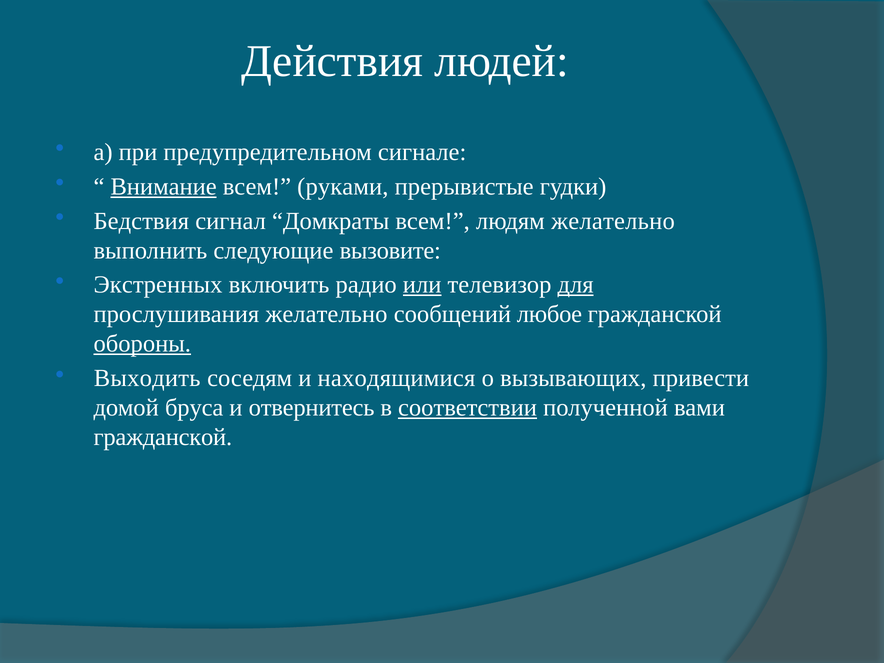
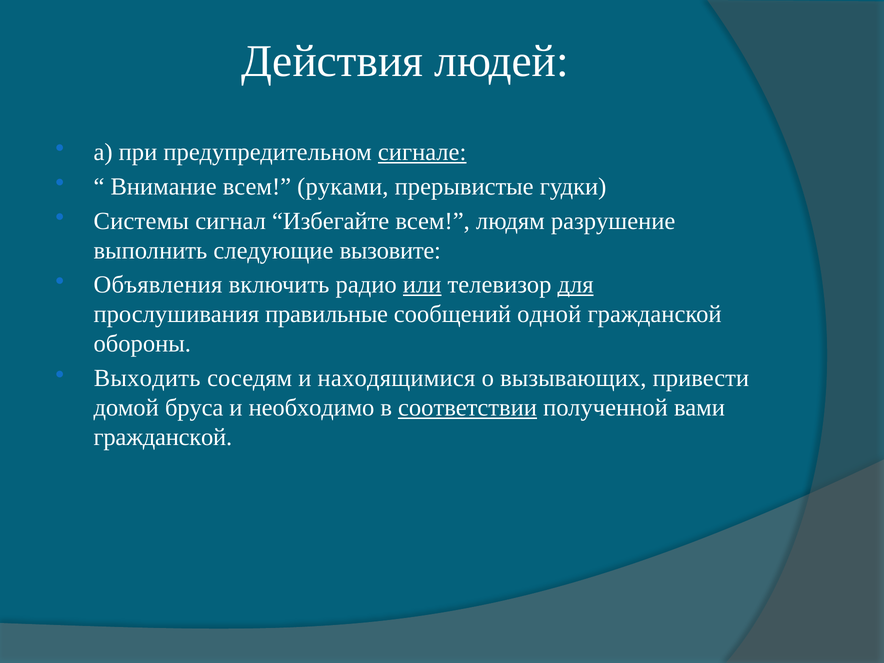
сигнале underline: none -> present
Внимание underline: present -> none
Бедствия: Бедствия -> Системы
Домкраты: Домкраты -> Избегайте
людям желательно: желательно -> разрушение
Экстренных: Экстренных -> Объявления
прослушивания желательно: желательно -> правильные
любое: любое -> одной
обороны underline: present -> none
отвернитесь: отвернитесь -> необходимо
